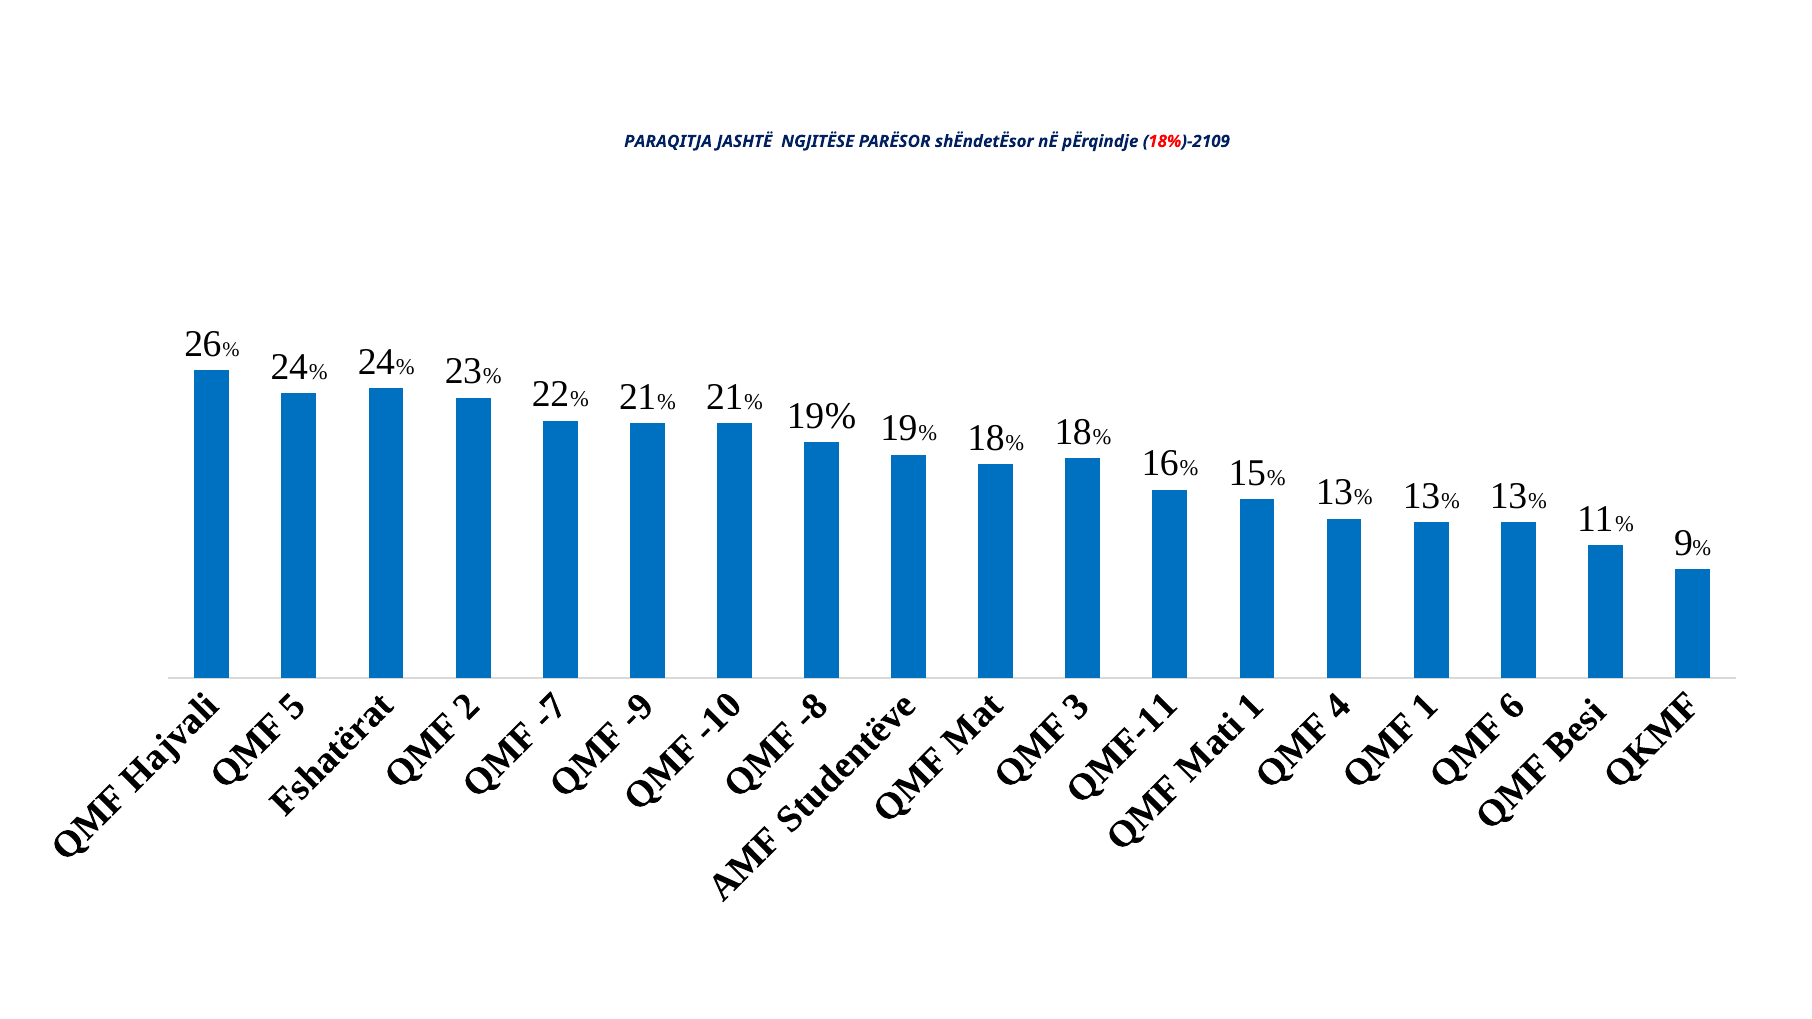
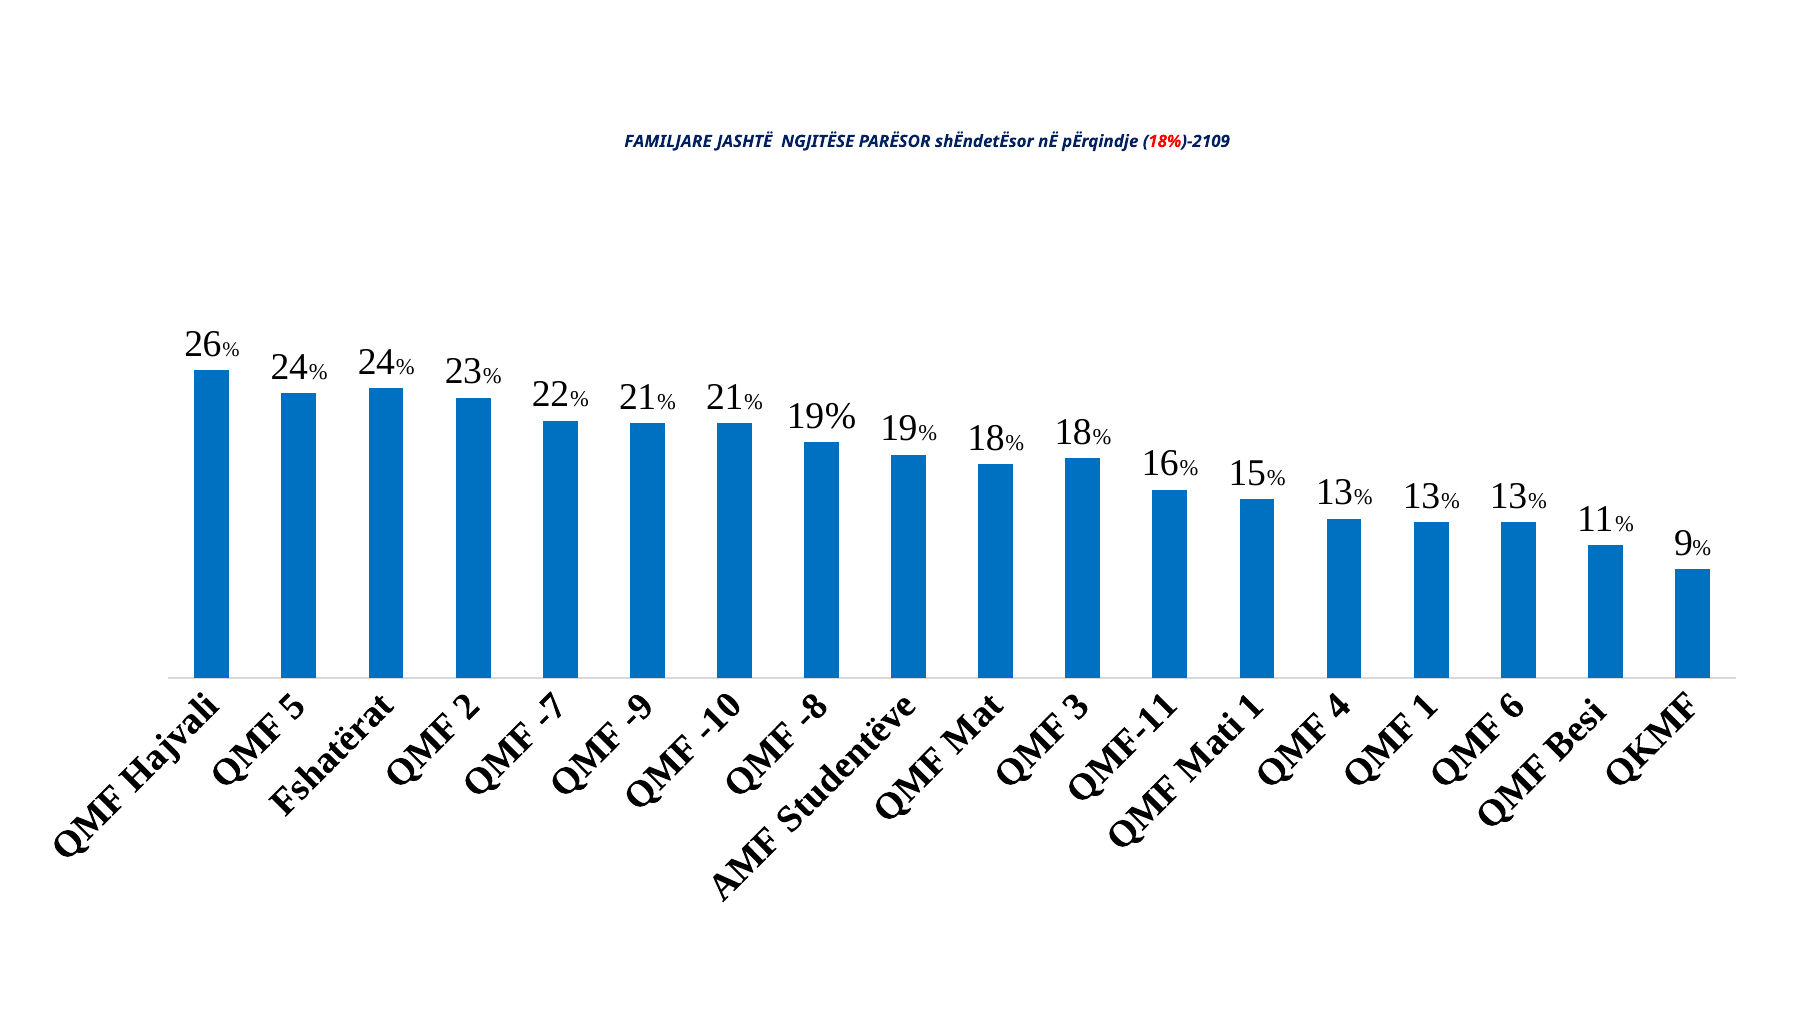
PARAQITJA: PARAQITJA -> FAMILJARE
